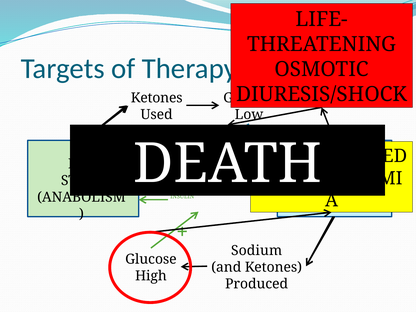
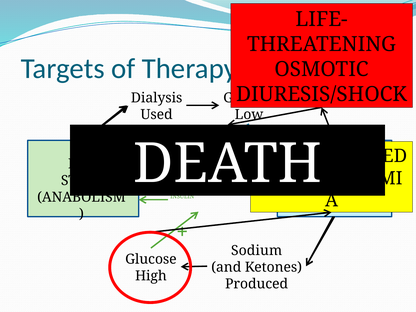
Ketones at (157, 98): Ketones -> Dialysis
